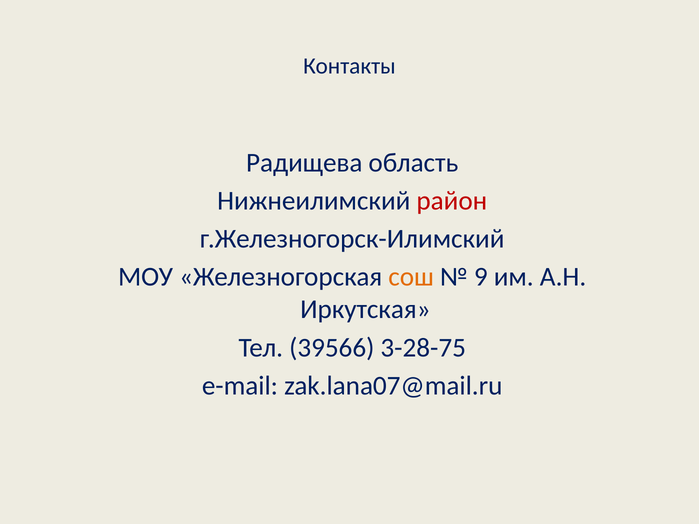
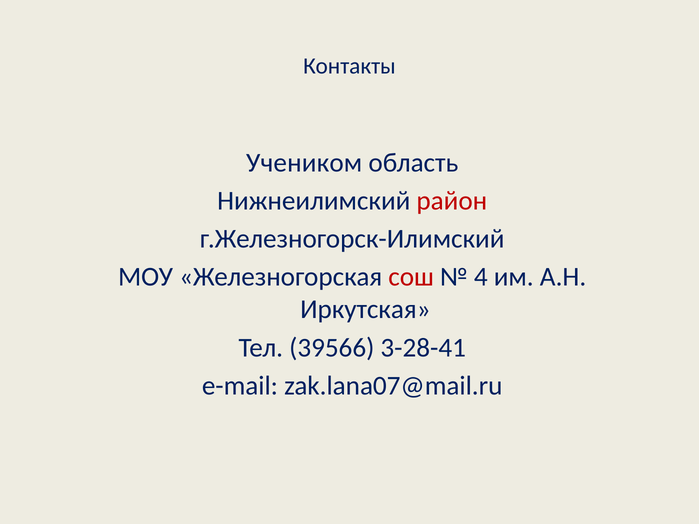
Радищева: Радищева -> Учеником
сош colour: orange -> red
9: 9 -> 4
3-28-75: 3-28-75 -> 3-28-41
